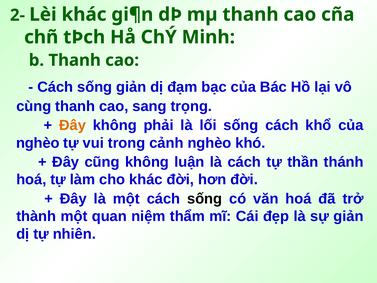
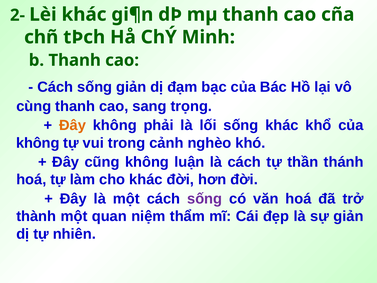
sống cách: cách -> khác
nghèo at (38, 143): nghèo -> không
sống at (205, 199) colour: black -> purple
